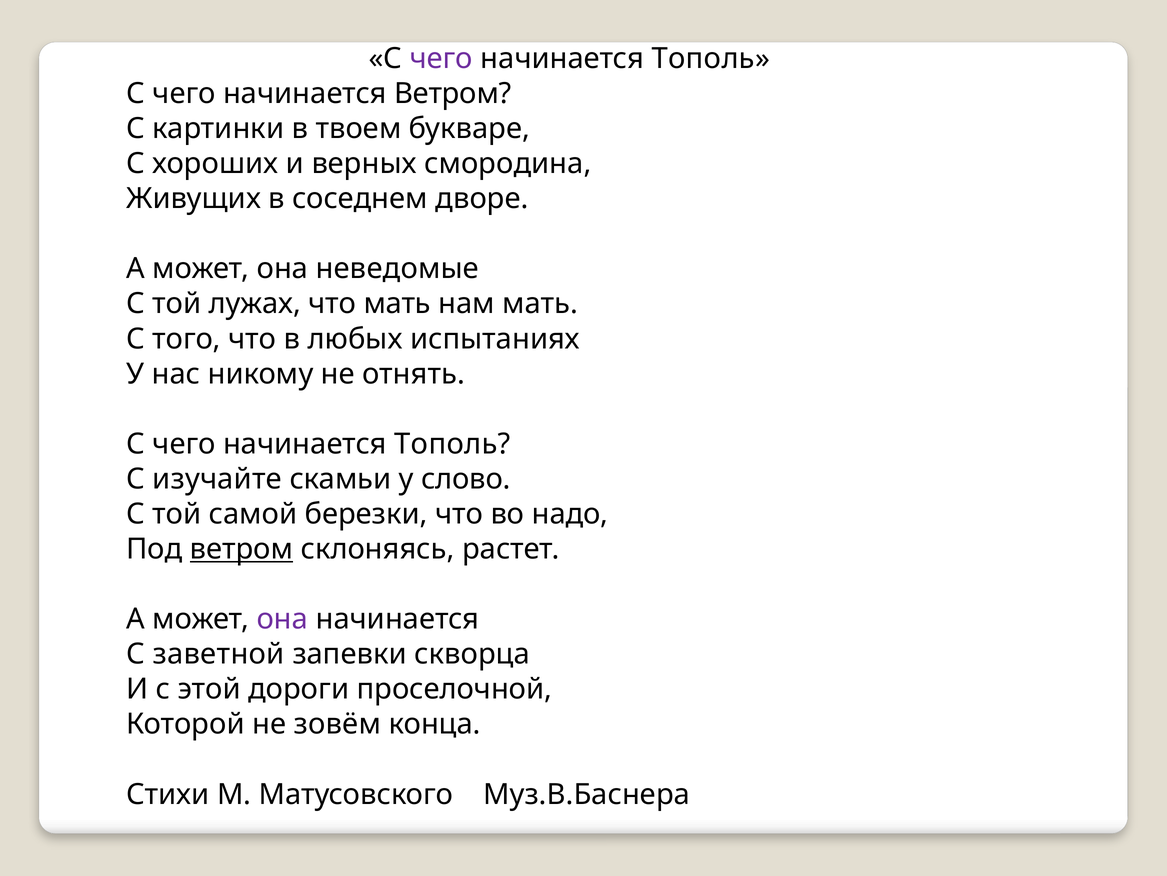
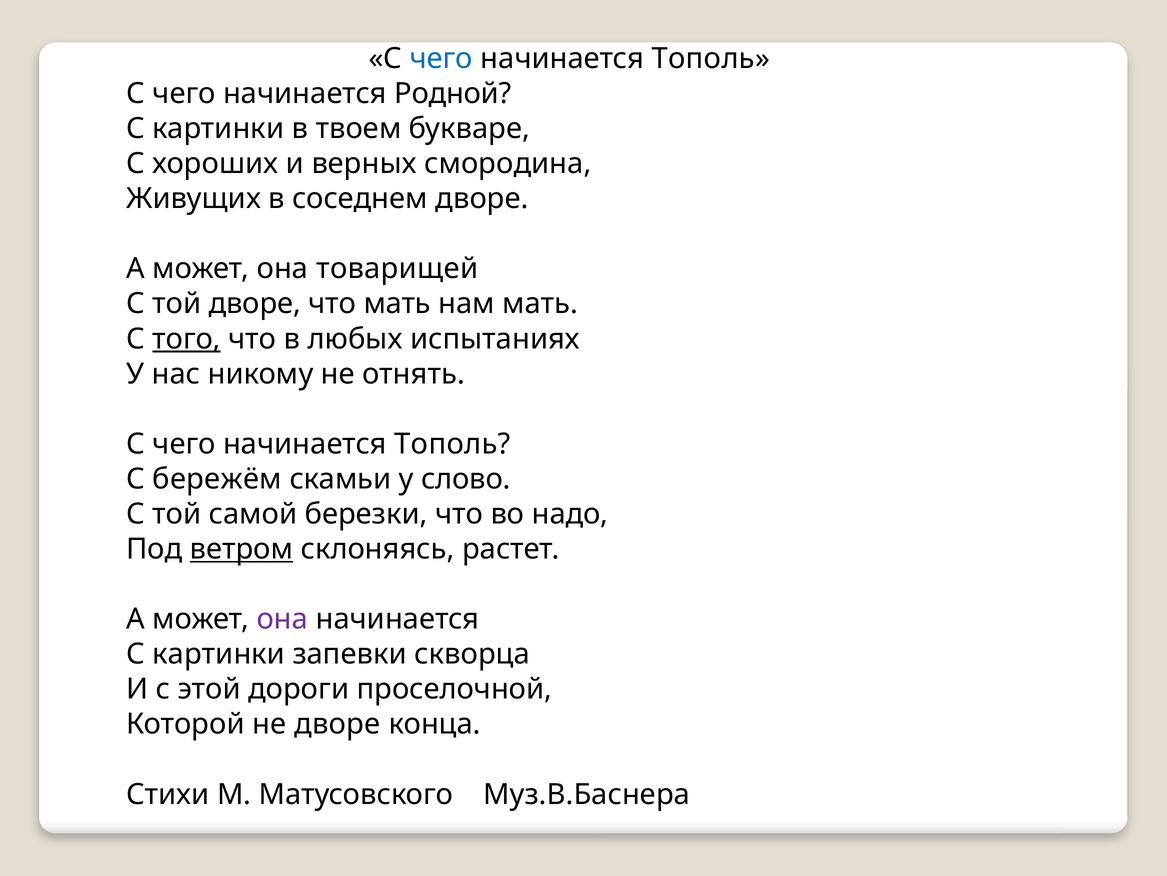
чего at (441, 59) colour: purple -> blue
начинается Ветром: Ветром -> Родной
неведомые: неведомые -> товарищей
той лужах: лужах -> дворе
того underline: none -> present
изучайте: изучайте -> бережём
заветной at (219, 654): заветной -> картинки
не зовём: зовём -> дворе
